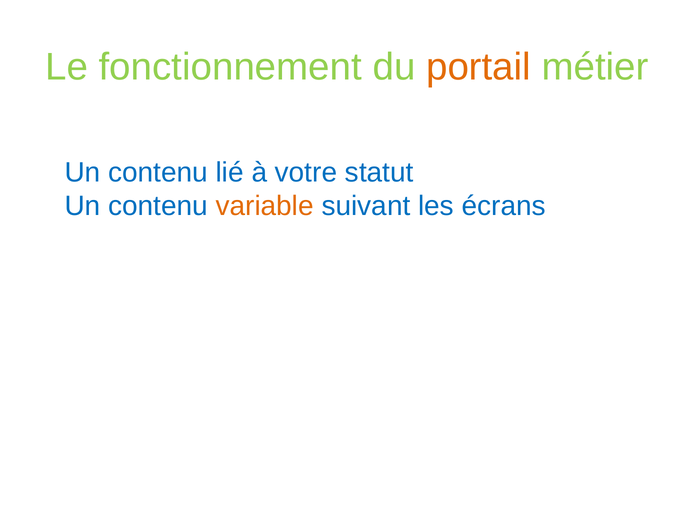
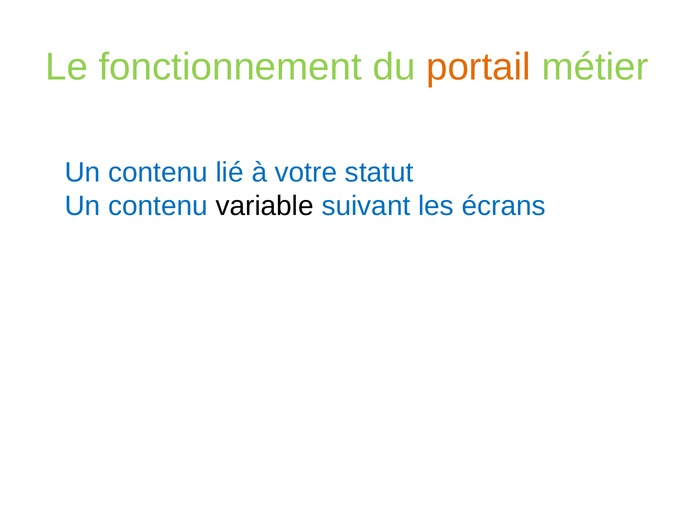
variable colour: orange -> black
